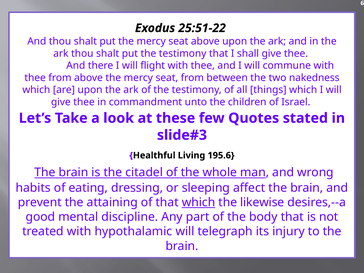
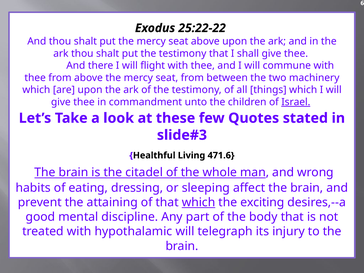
25:51-22: 25:51-22 -> 25:22-22
nakedness: nakedness -> machinery
Israel underline: none -> present
195.6: 195.6 -> 471.6
likewise: likewise -> exciting
